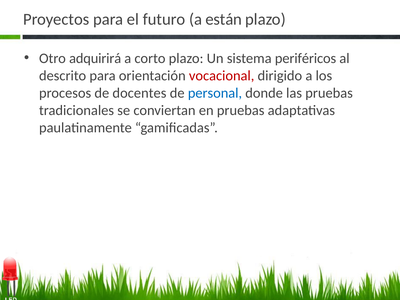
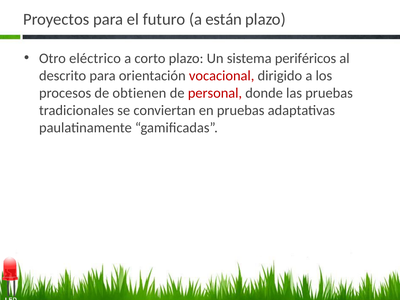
adquirirá: adquirirá -> eléctrico
docentes: docentes -> obtienen
personal colour: blue -> red
